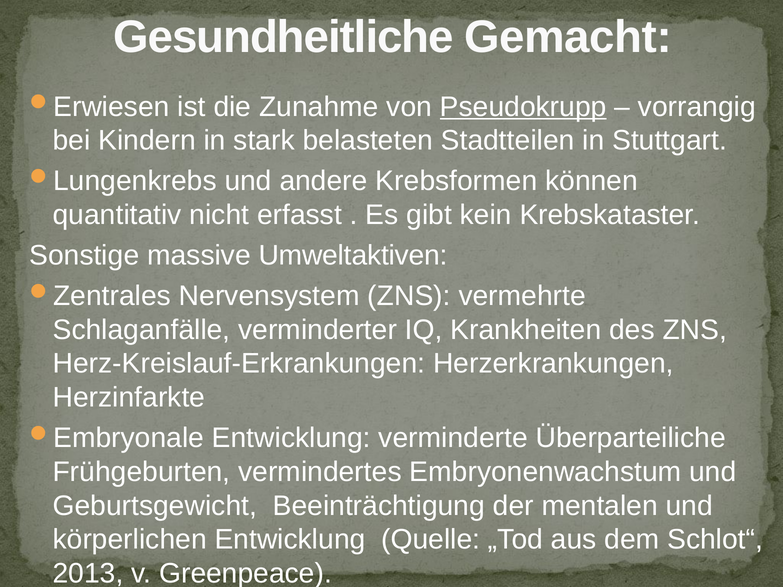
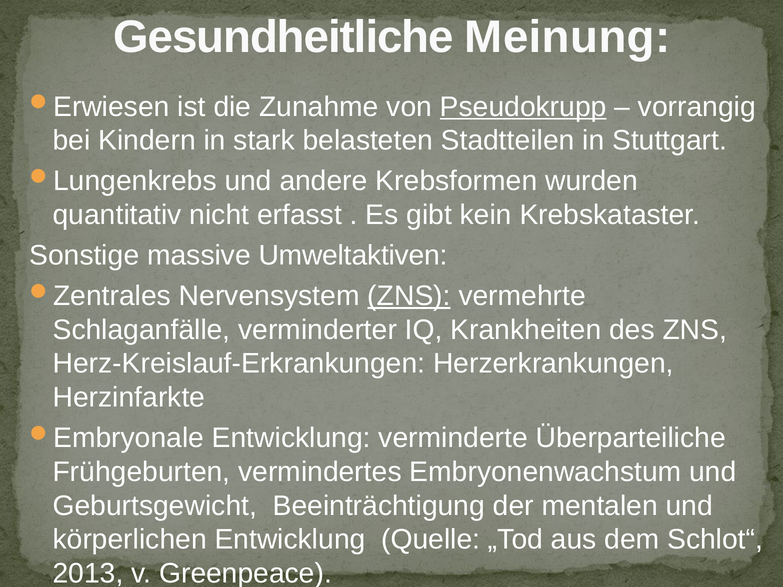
Gemacht: Gemacht -> Meinung
können: können -> wurden
ZNS at (409, 296) underline: none -> present
